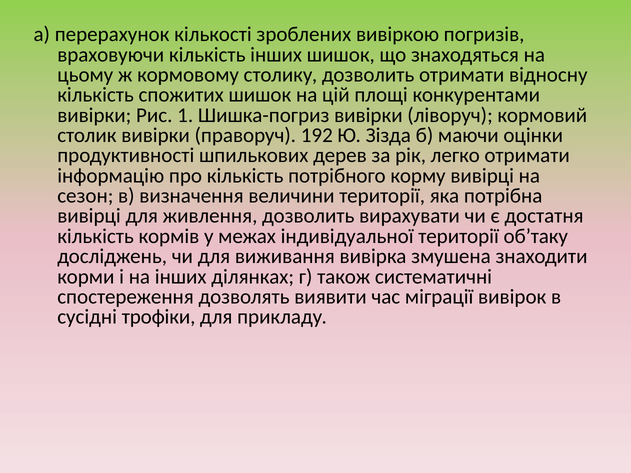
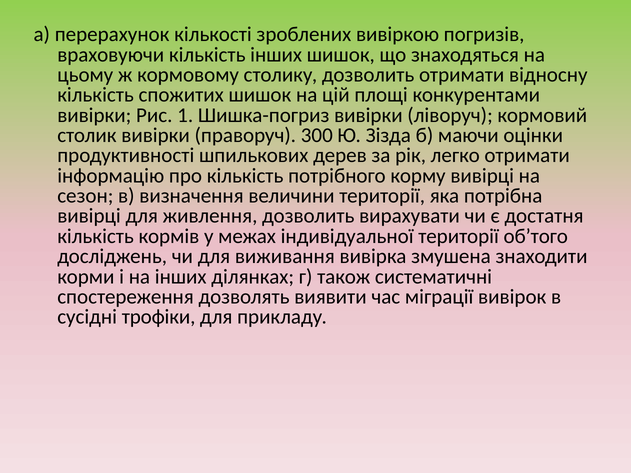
192: 192 -> 300
об’таку: об’таку -> об’того
